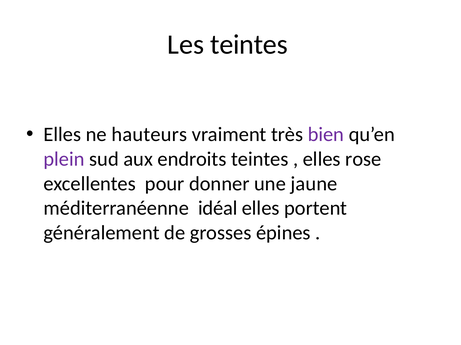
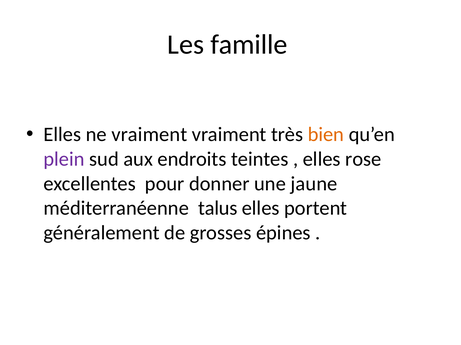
Les teintes: teintes -> famille
ne hauteurs: hauteurs -> vraiment
bien colour: purple -> orange
idéal: idéal -> talus
